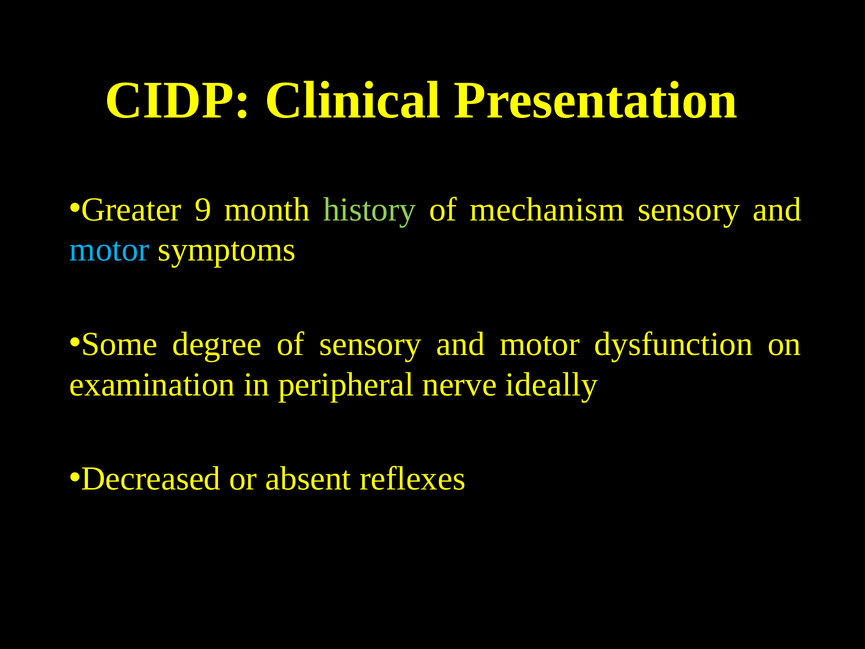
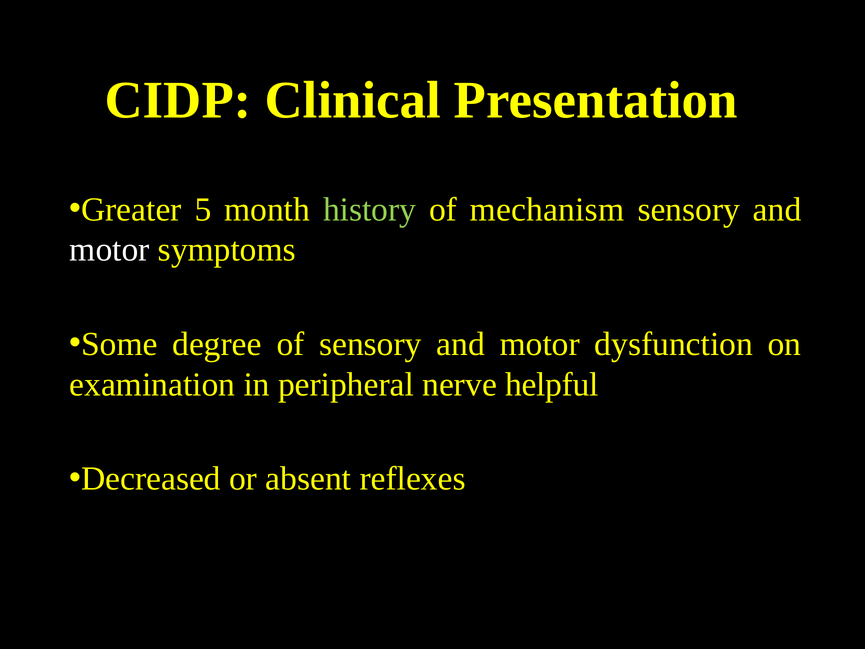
9: 9 -> 5
motor at (110, 250) colour: light blue -> white
ideally: ideally -> helpful
